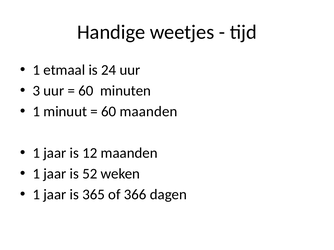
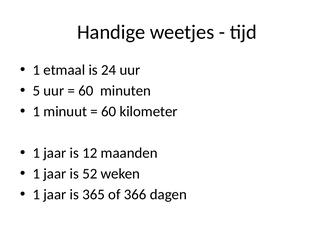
3: 3 -> 5
60 maanden: maanden -> kilometer
